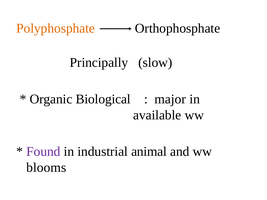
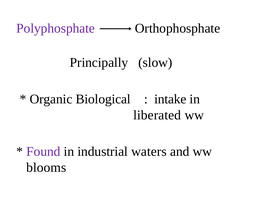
Polyphosphate colour: orange -> purple
major: major -> intake
available: available -> liberated
animal: animal -> waters
